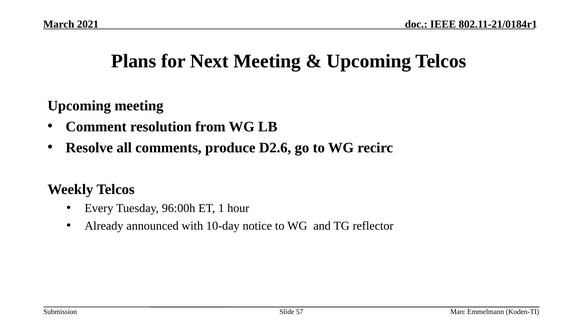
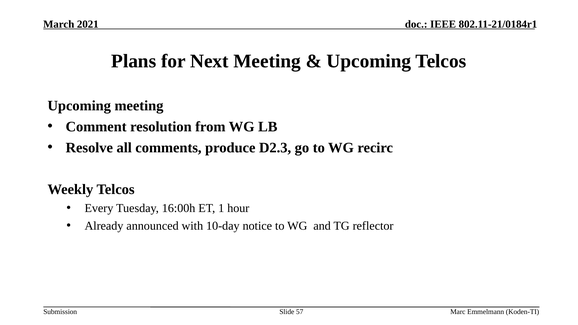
D2.6: D2.6 -> D2.3
96:00h: 96:00h -> 16:00h
